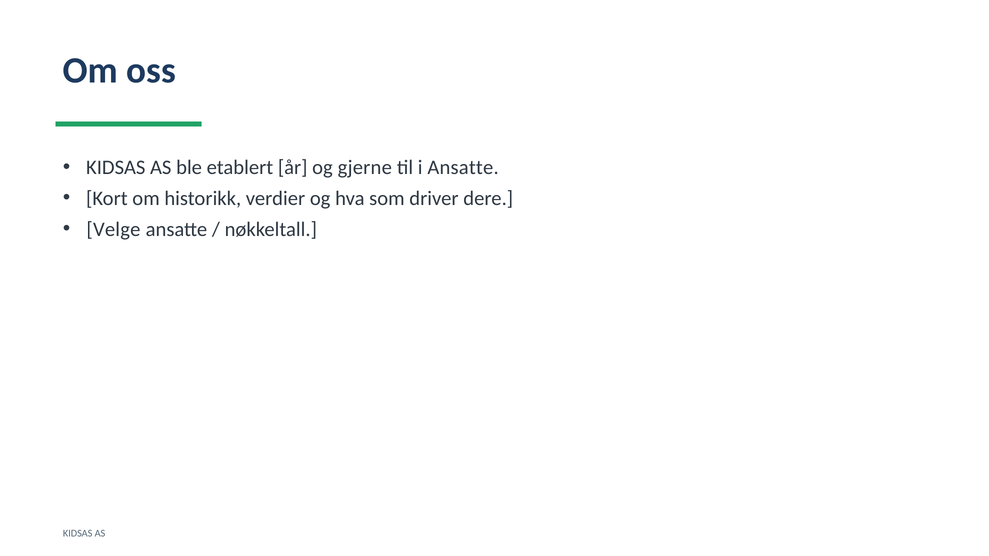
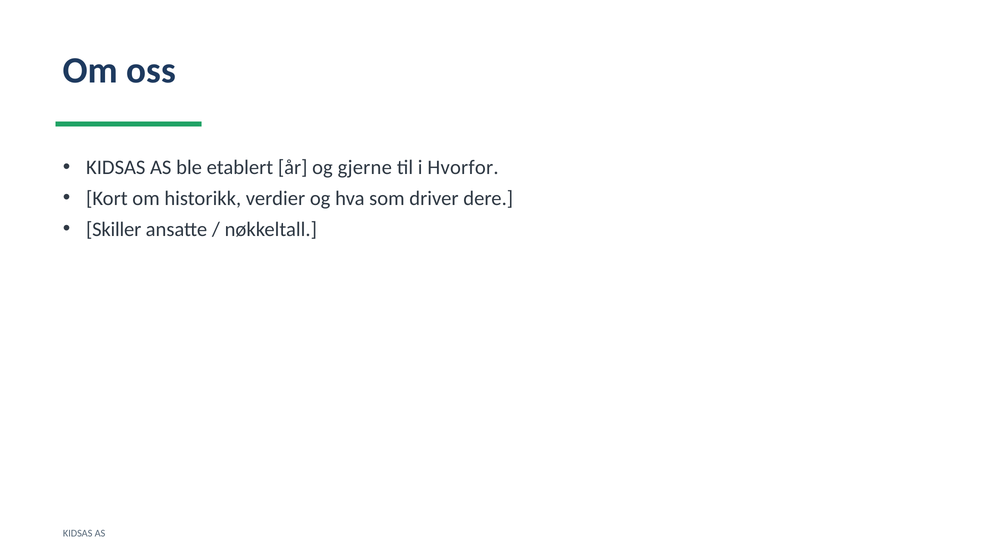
i Ansatte: Ansatte -> Hvorfor
Velge: Velge -> Skiller
